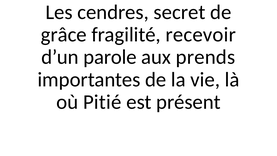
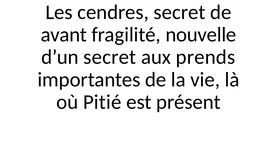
grâce: grâce -> avant
recevoir: recevoir -> nouvelle
d’un parole: parole -> secret
